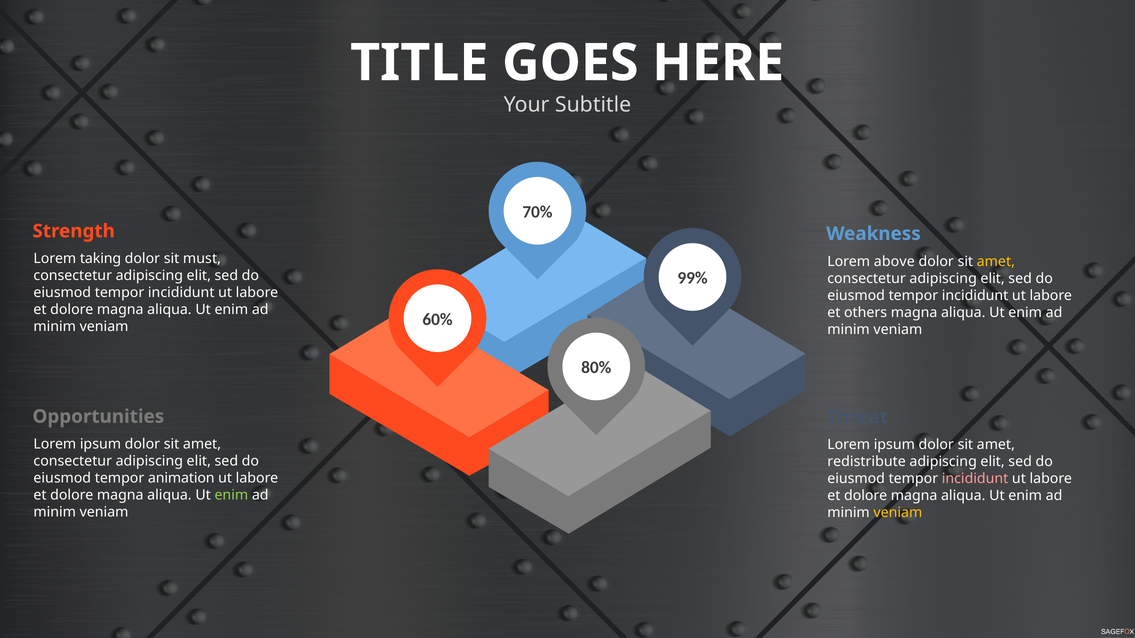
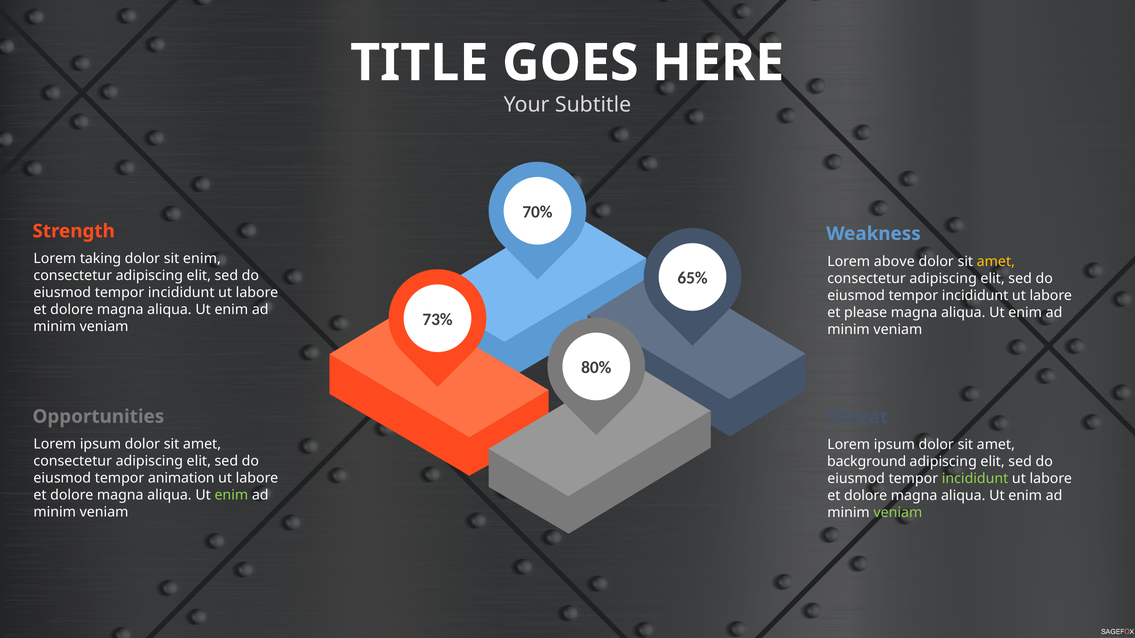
sit must: must -> enim
99%: 99% -> 65%
others: others -> please
60%: 60% -> 73%
redistribute: redistribute -> background
incididunt at (975, 479) colour: pink -> light green
veniam at (898, 513) colour: yellow -> light green
